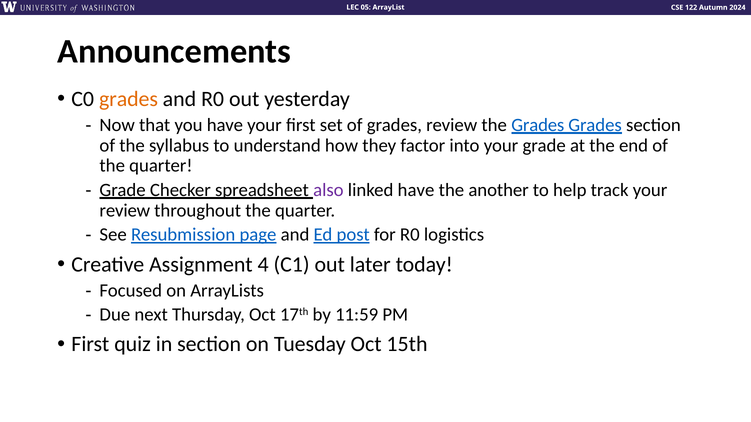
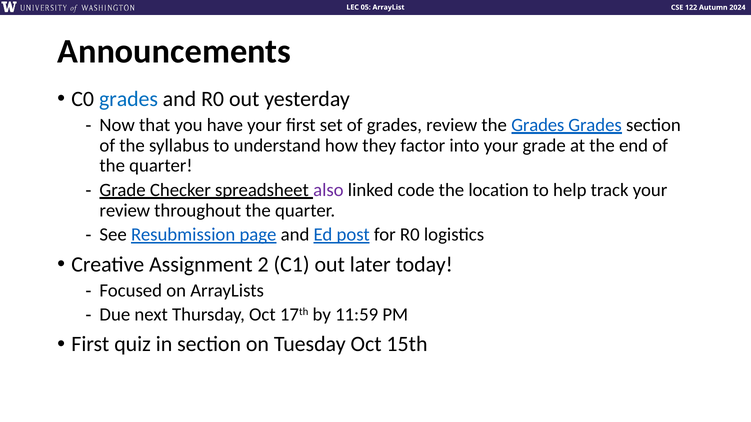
grades at (128, 99) colour: orange -> blue
linked have: have -> code
another: another -> location
4: 4 -> 2
